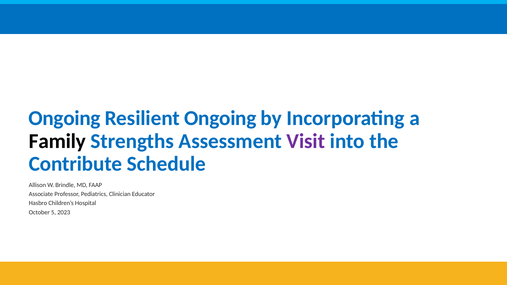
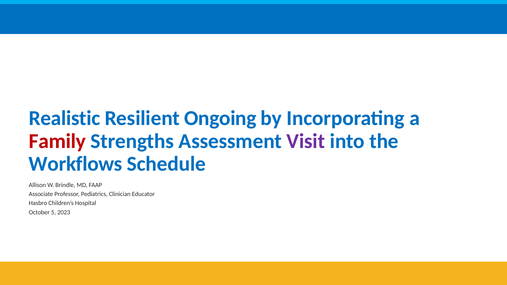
Ongoing at (65, 118): Ongoing -> Realistic
Family colour: black -> red
Contribute: Contribute -> Workflows
